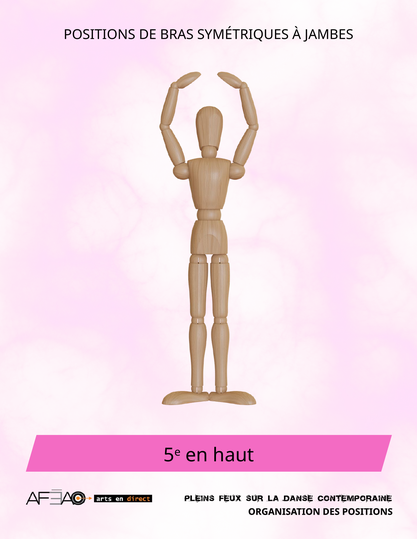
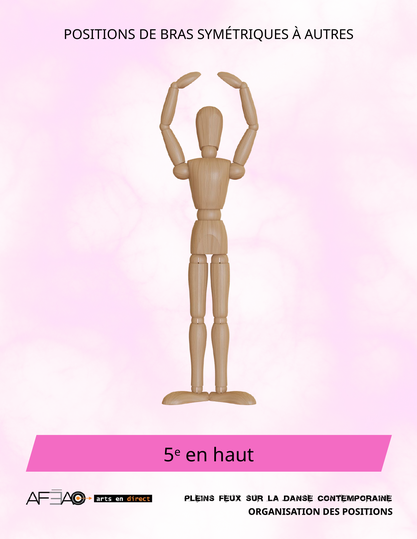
JAMBES: JAMBES -> AUTRES
